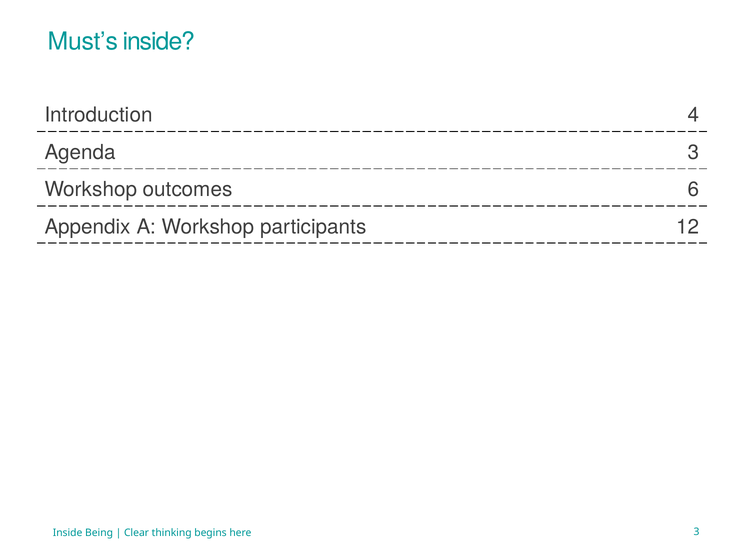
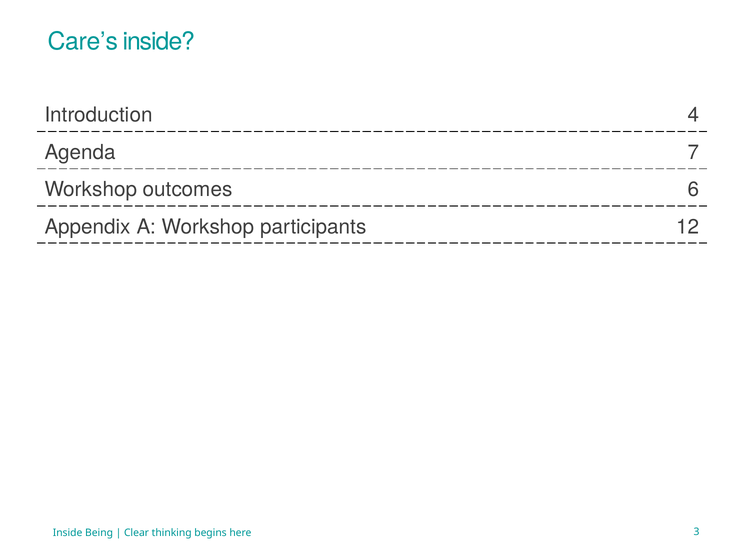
Must’s: Must’s -> Care’s
Agenda 3: 3 -> 7
